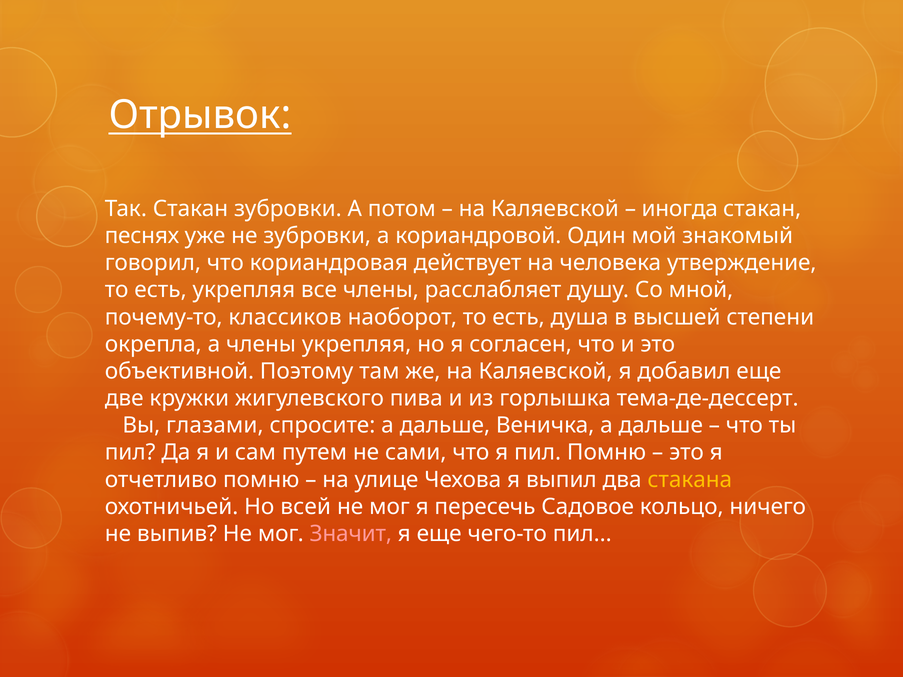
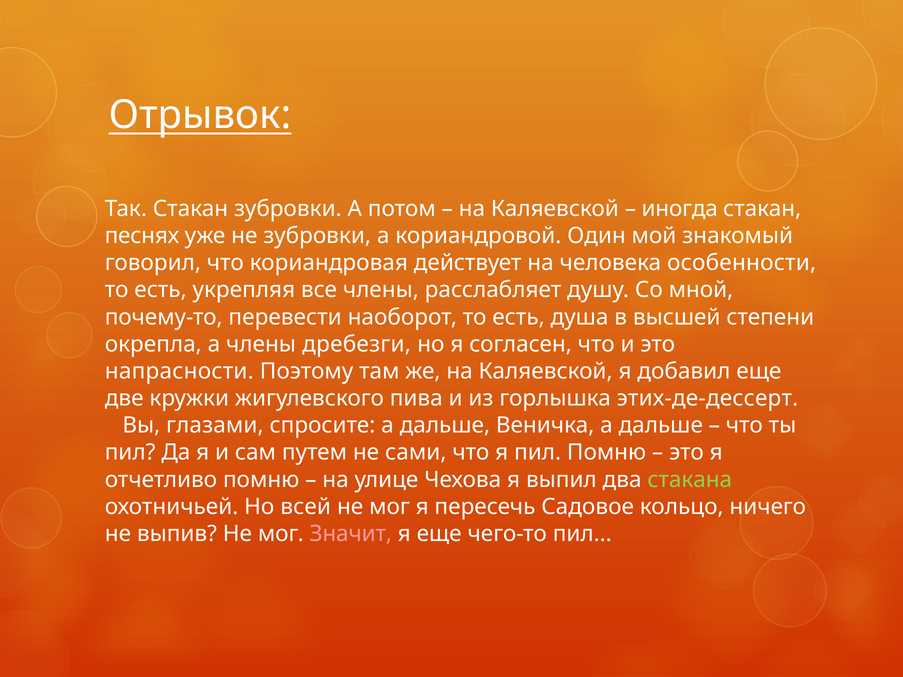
утверждение: утверждение -> особенности
классиков: классиков -> перевести
члены укрепляя: укрепляя -> дребезги
объективной: объективной -> напрасности
тема-де-дессерт: тема-де-дессерт -> этих-де-дессерт
стакана colour: yellow -> light green
